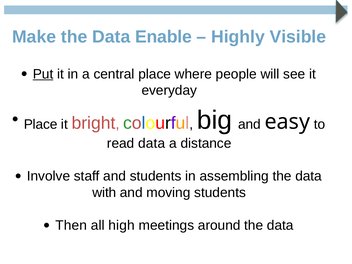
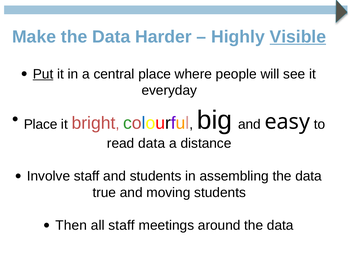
Enable: Enable -> Harder
Visible underline: none -> present
with: with -> true
all high: high -> staff
